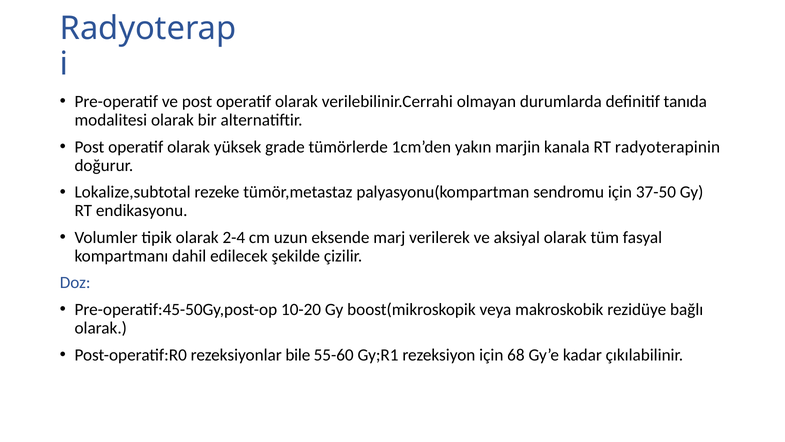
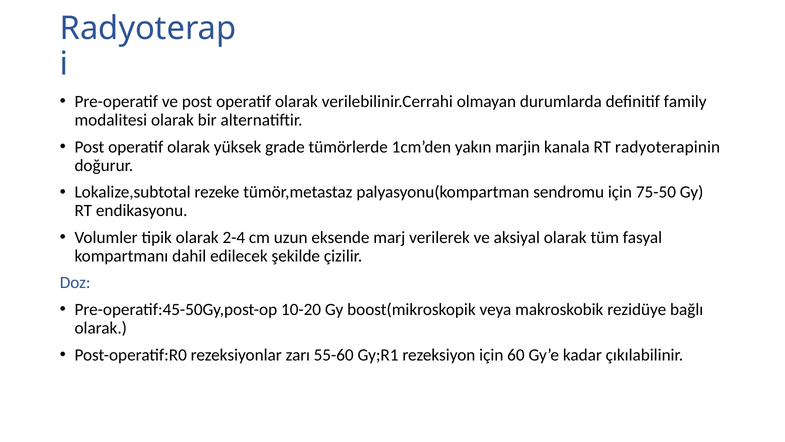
tanıda: tanıda -> family
37-50: 37-50 -> 75-50
bile: bile -> zarı
68: 68 -> 60
